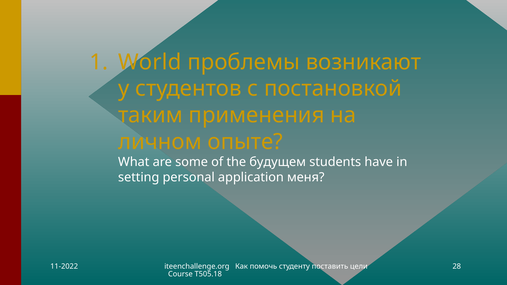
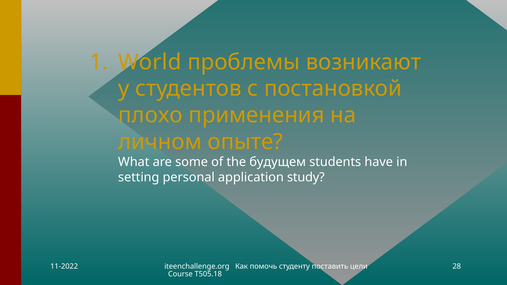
таким: таким -> плохо
меня: меня -> study
